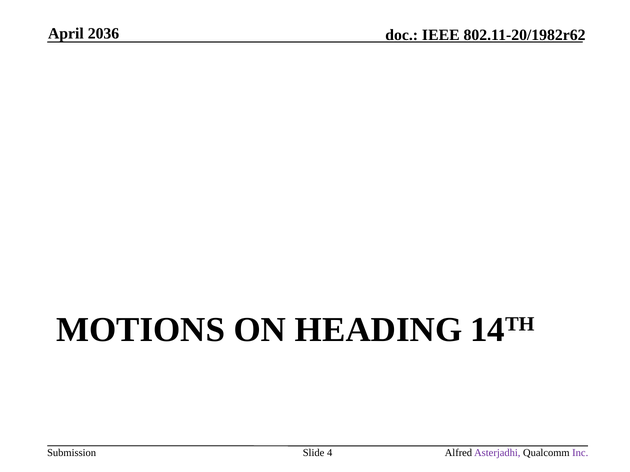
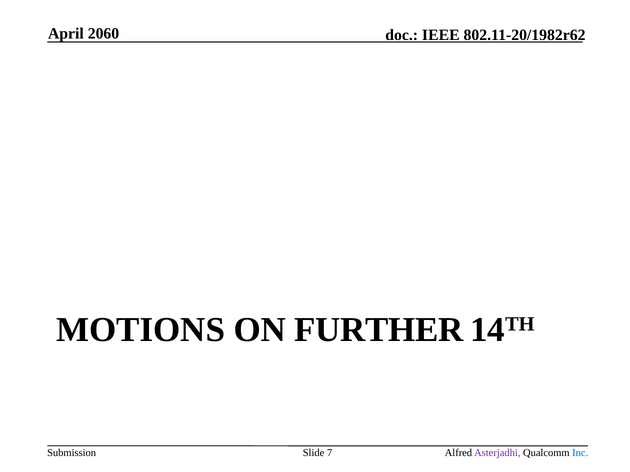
2036: 2036 -> 2060
HEADING: HEADING -> FURTHER
4: 4 -> 7
Inc colour: purple -> blue
